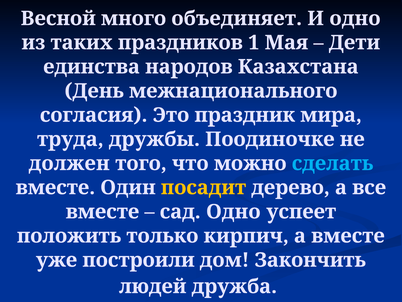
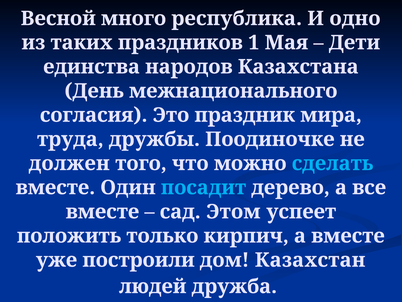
объединяет: объединяет -> республика
посадит colour: yellow -> light blue
сад Одно: Одно -> Этом
Закончить: Закончить -> Казахстан
